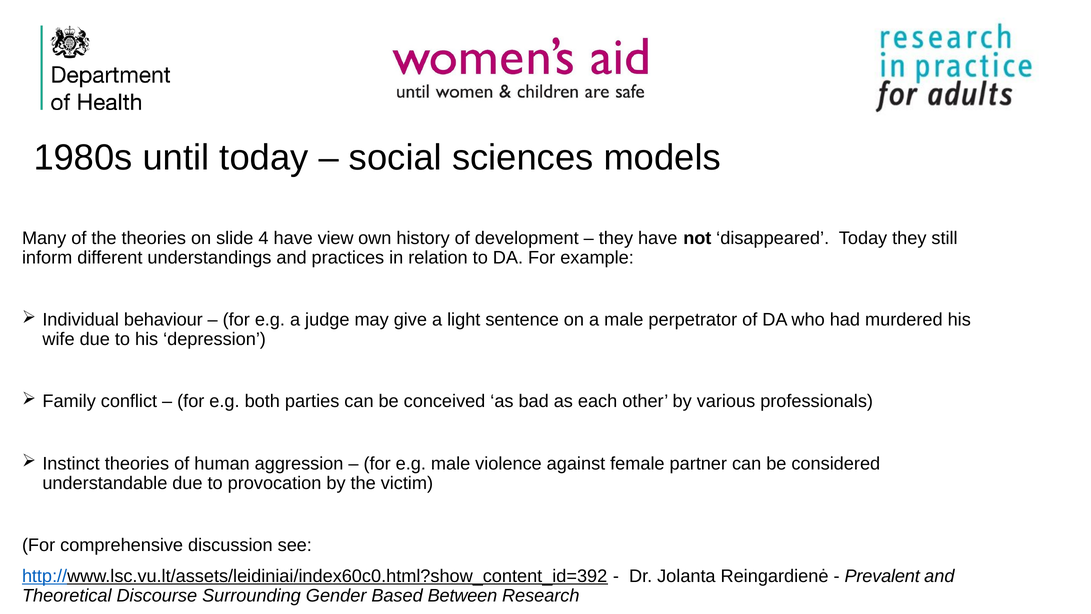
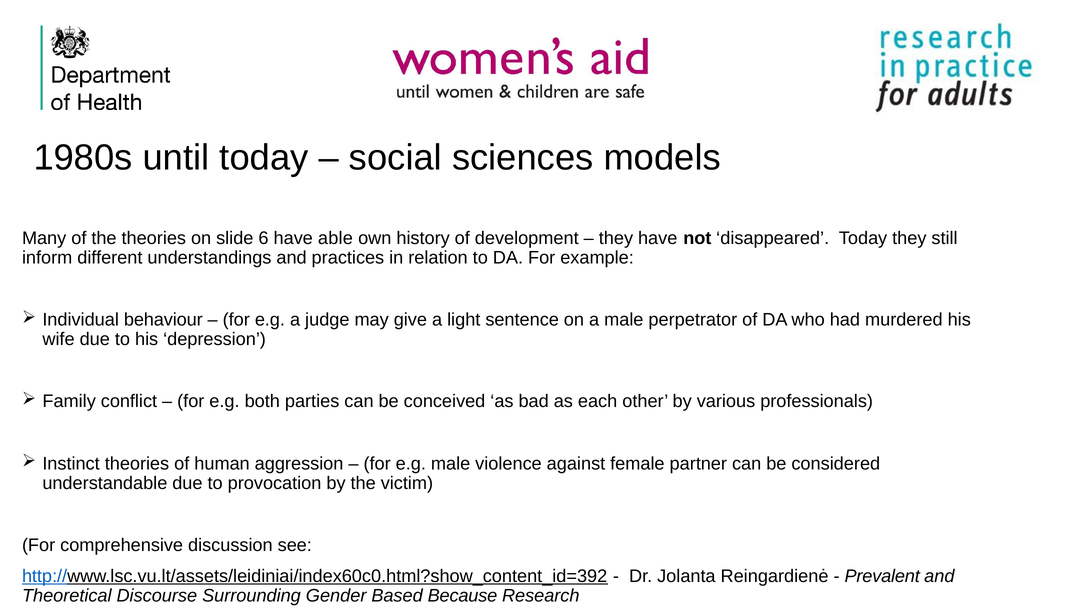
4: 4 -> 6
view: view -> able
Between: Between -> Because
